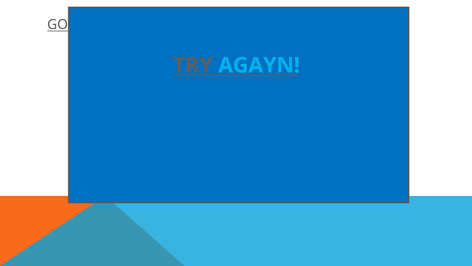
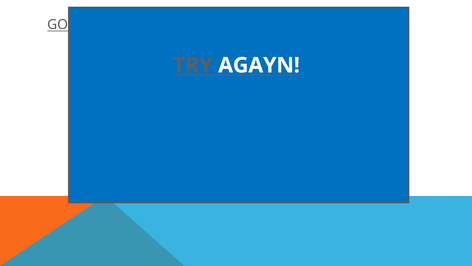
AGAYN colour: light blue -> white
